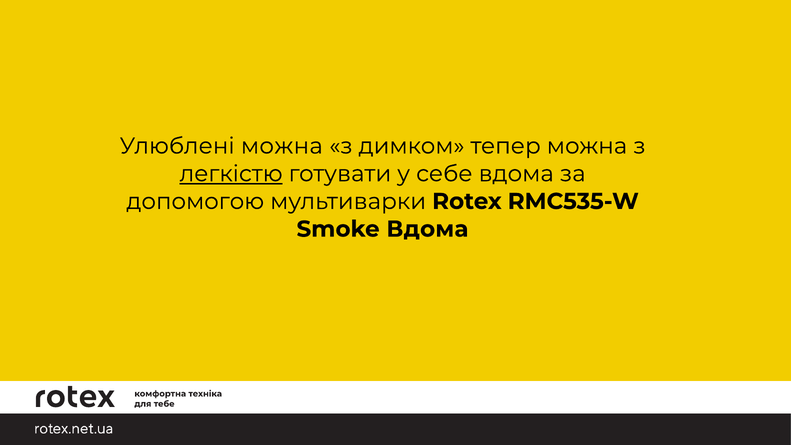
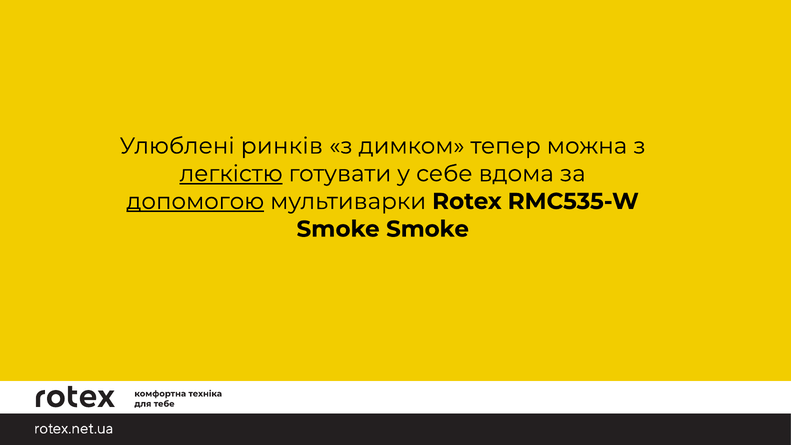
Улюблені можна: можна -> ринків
допомогою underline: none -> present
Smoke Вдома: Вдома -> Smoke
